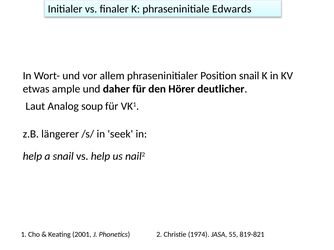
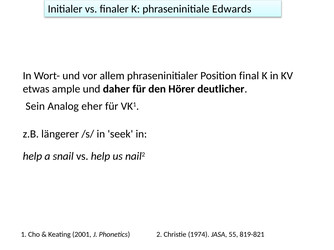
Position snail: snail -> final
Laut: Laut -> Sein
soup: soup -> eher
